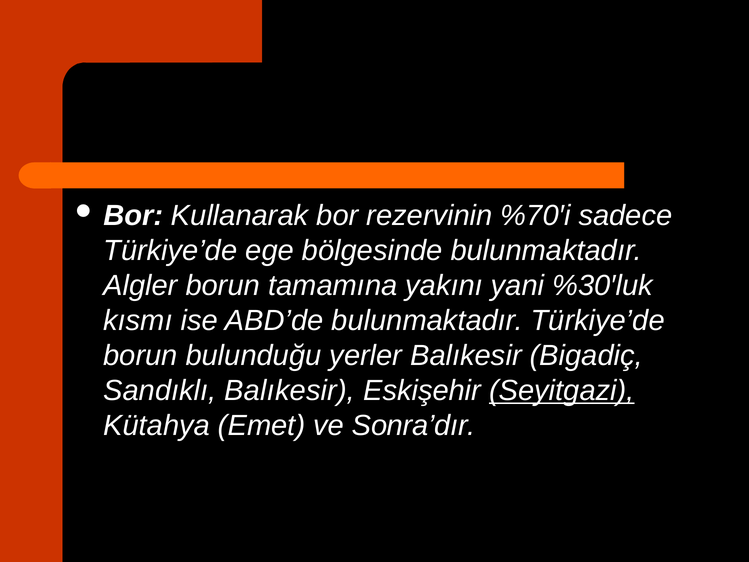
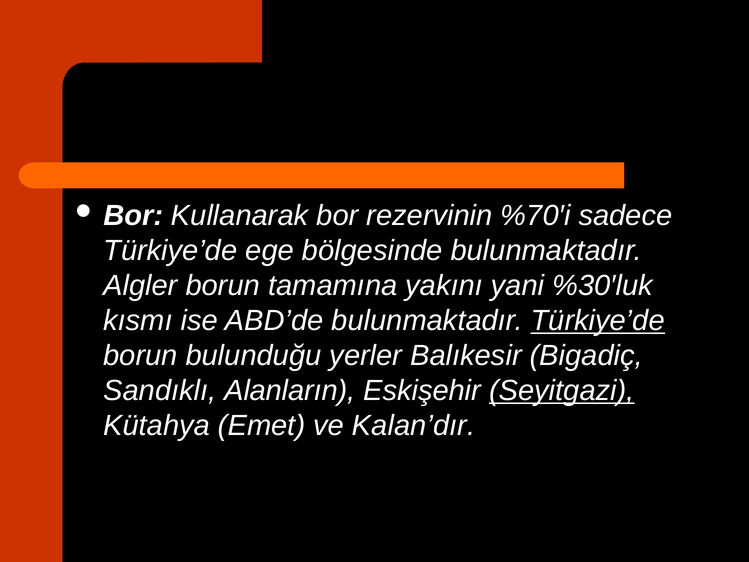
Türkiye’de at (598, 321) underline: none -> present
Sandıklı Balıkesir: Balıkesir -> Alanların
Sonra’dır: Sonra’dır -> Kalan’dır
